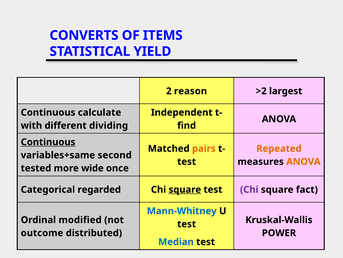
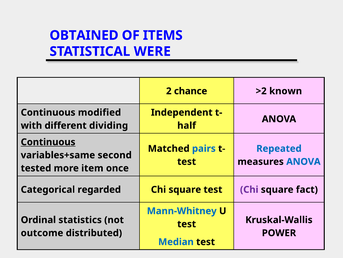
CONVERTS: CONVERTS -> OBTAINED
YIELD: YIELD -> WERE
reason: reason -> chance
largest: largest -> known
calculate: calculate -> modified
find: find -> half
pairs colour: orange -> blue
Repeated colour: orange -> blue
ANOVA at (303, 161) colour: orange -> blue
wide: wide -> item
square at (185, 189) underline: present -> none
modified: modified -> statistics
